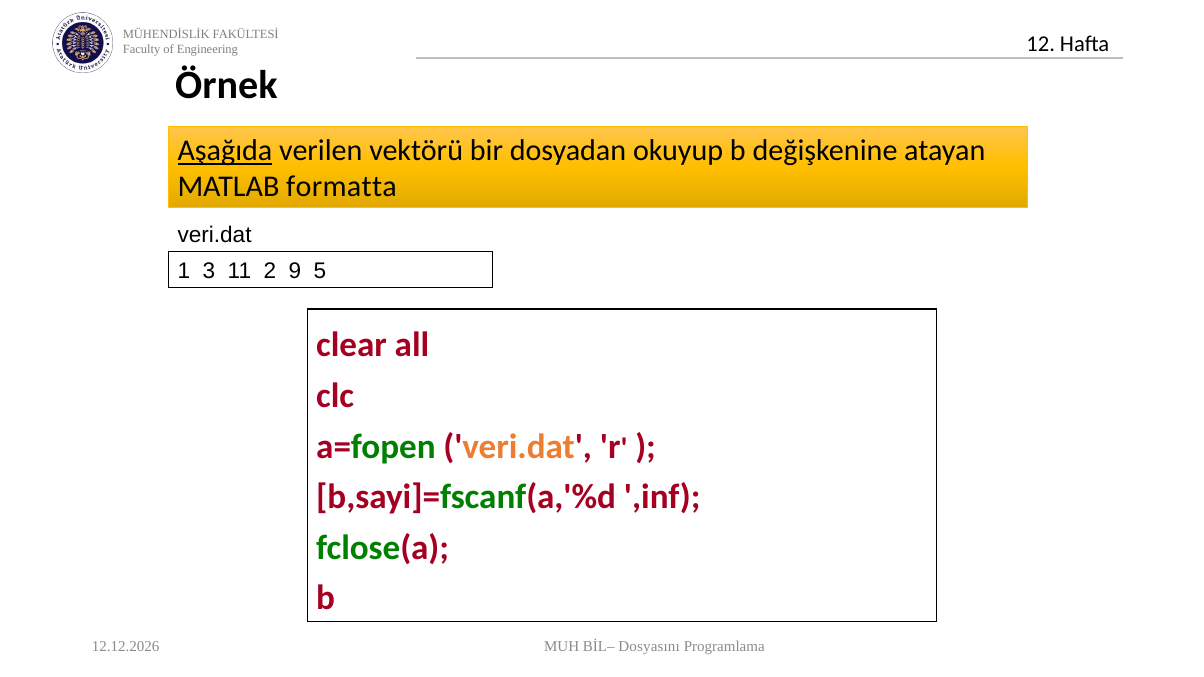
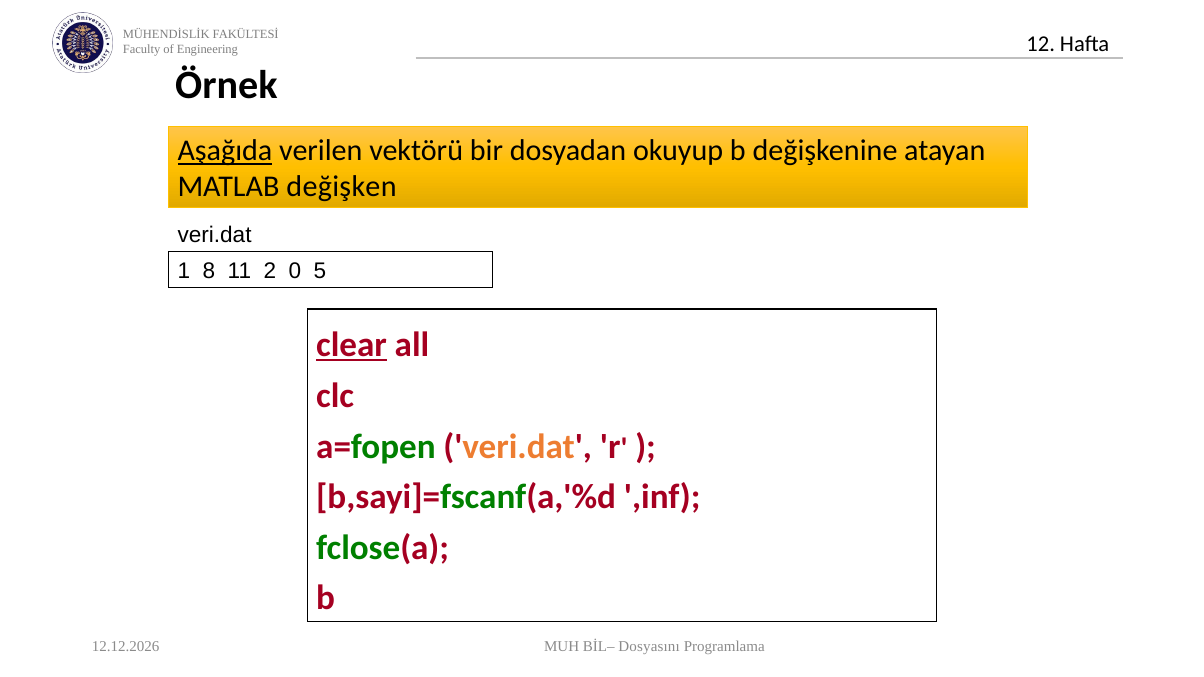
formatta: formatta -> değişken
3: 3 -> 8
9: 9 -> 0
clear underline: none -> present
